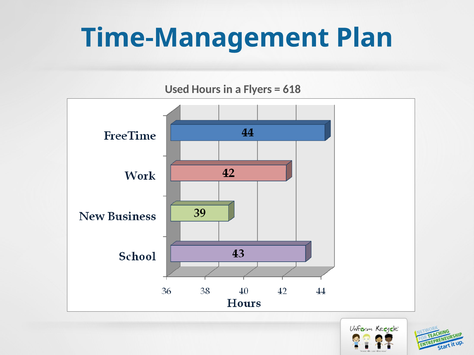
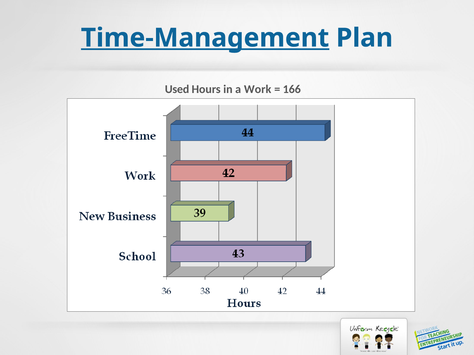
Time-Management underline: none -> present
Flyers: Flyers -> Work
618: 618 -> 166
